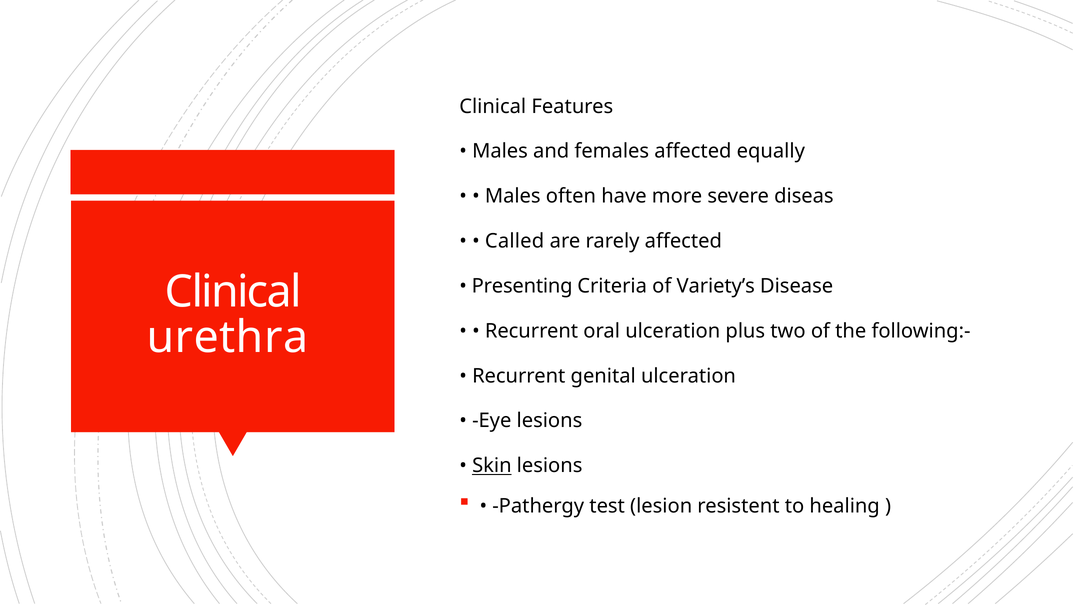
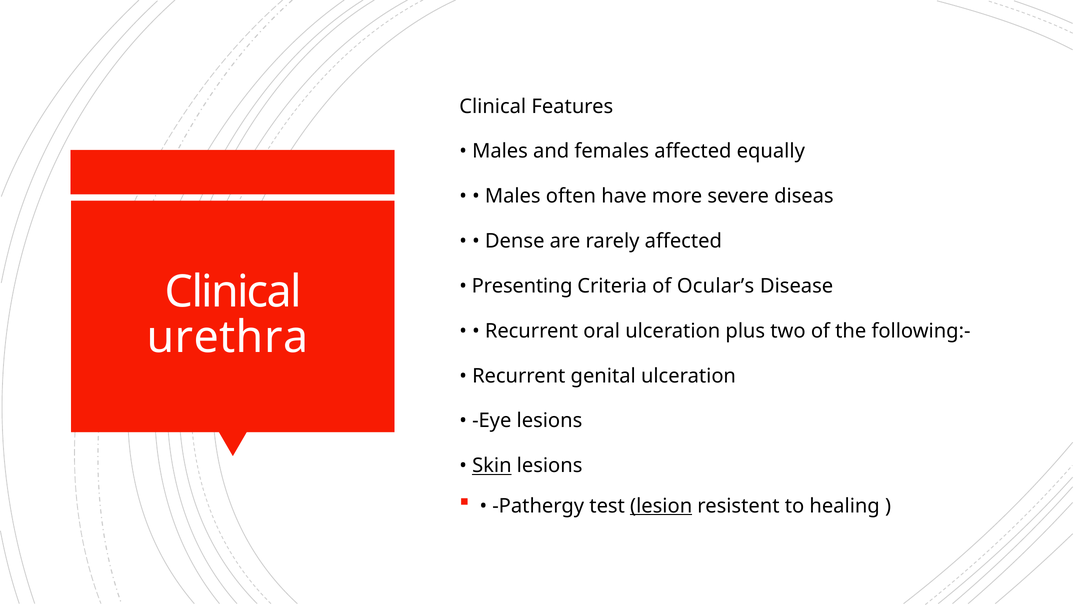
Called: Called -> Dense
Variety’s: Variety’s -> Ocular’s
lesion underline: none -> present
